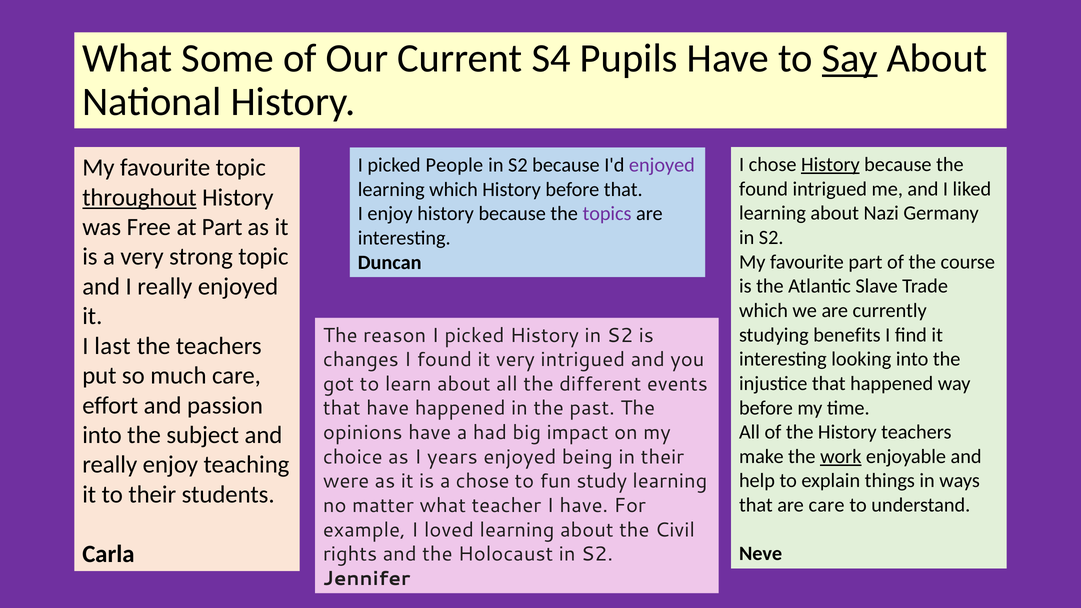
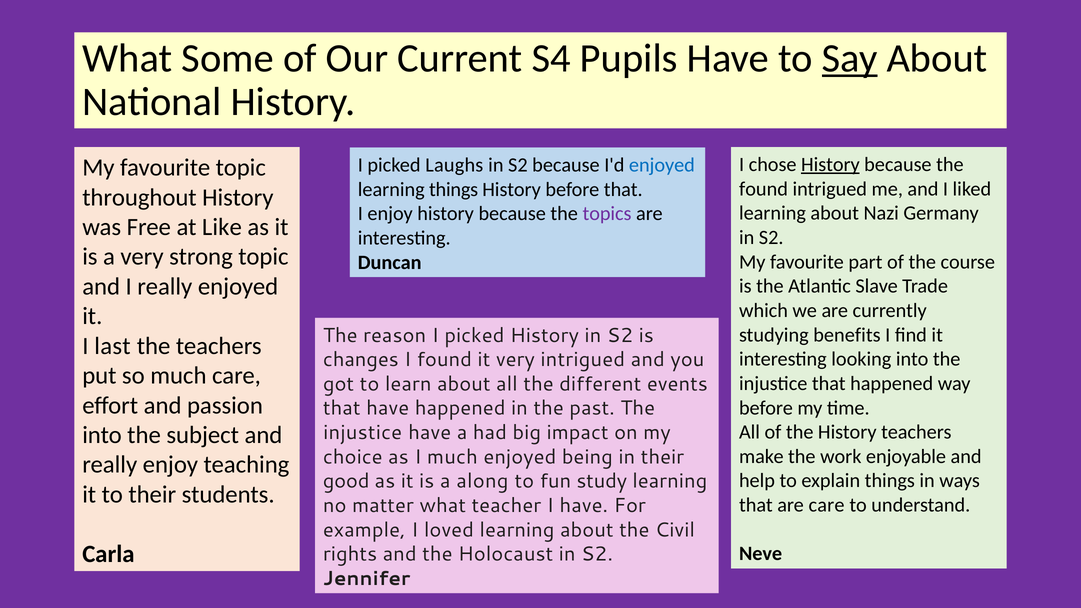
People: People -> Laughs
enjoyed at (662, 165) colour: purple -> blue
learning which: which -> things
throughout underline: present -> none
at Part: Part -> Like
opinions at (363, 433): opinions -> injustice
work underline: present -> none
I years: years -> much
were: were -> good
a chose: chose -> along
